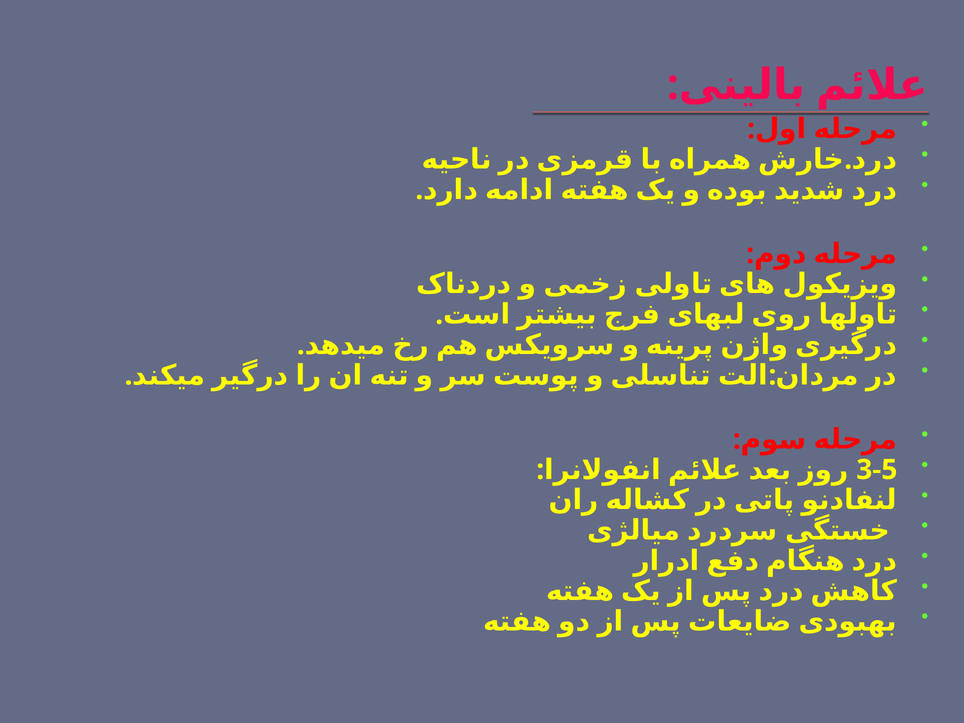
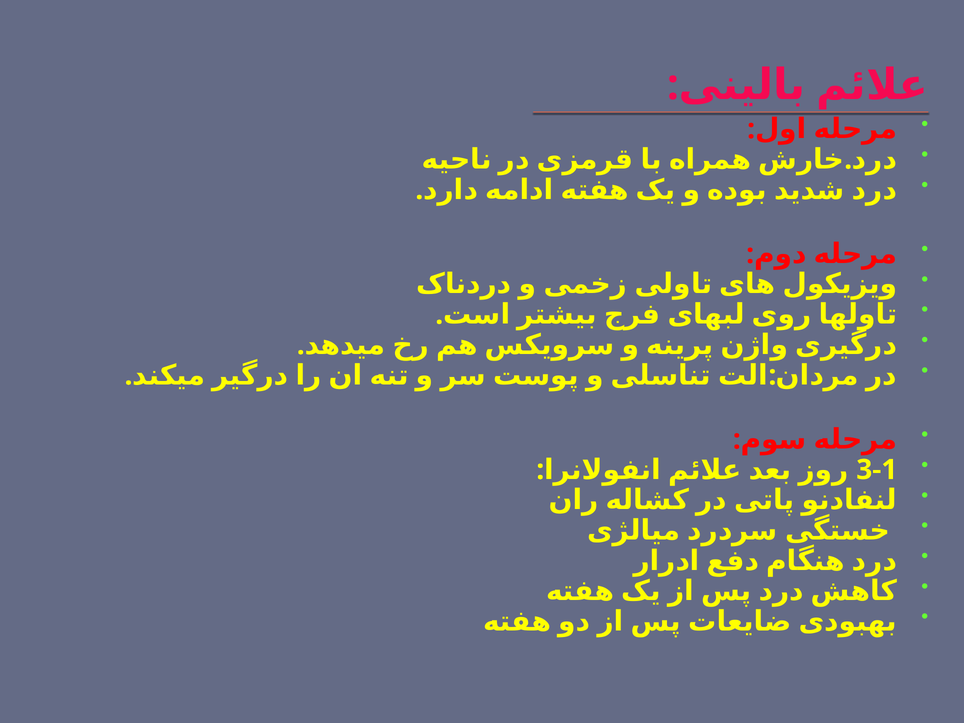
3-5: 3-5 -> 3-1
